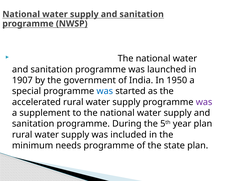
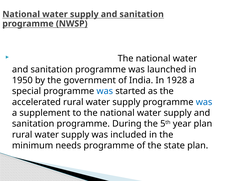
1907: 1907 -> 1950
1950: 1950 -> 1928
was at (204, 102) colour: purple -> blue
